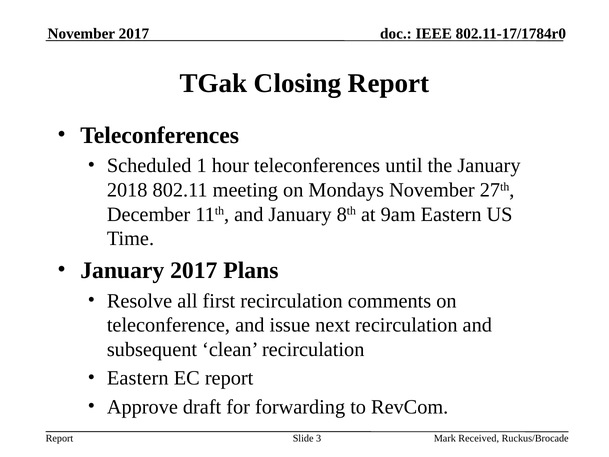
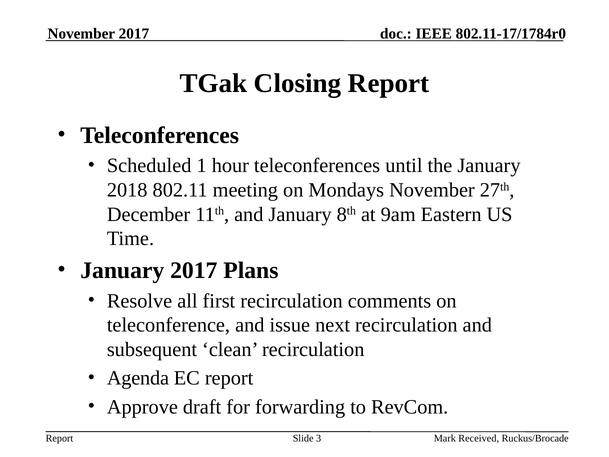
Eastern at (138, 378): Eastern -> Agenda
